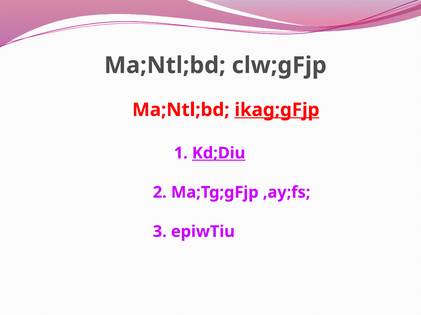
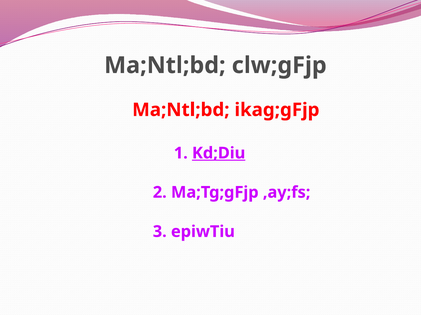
ikag;gFjp underline: present -> none
